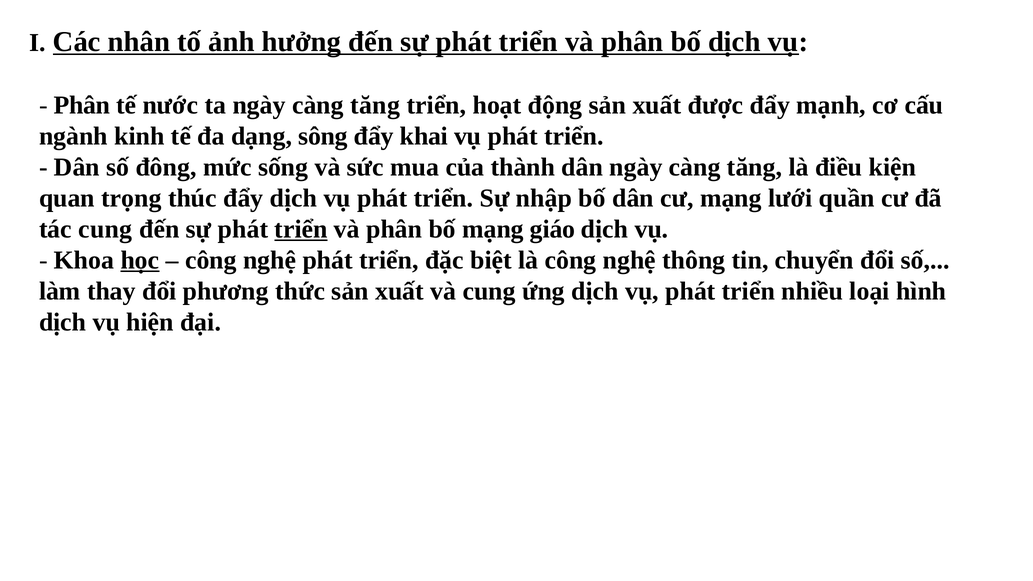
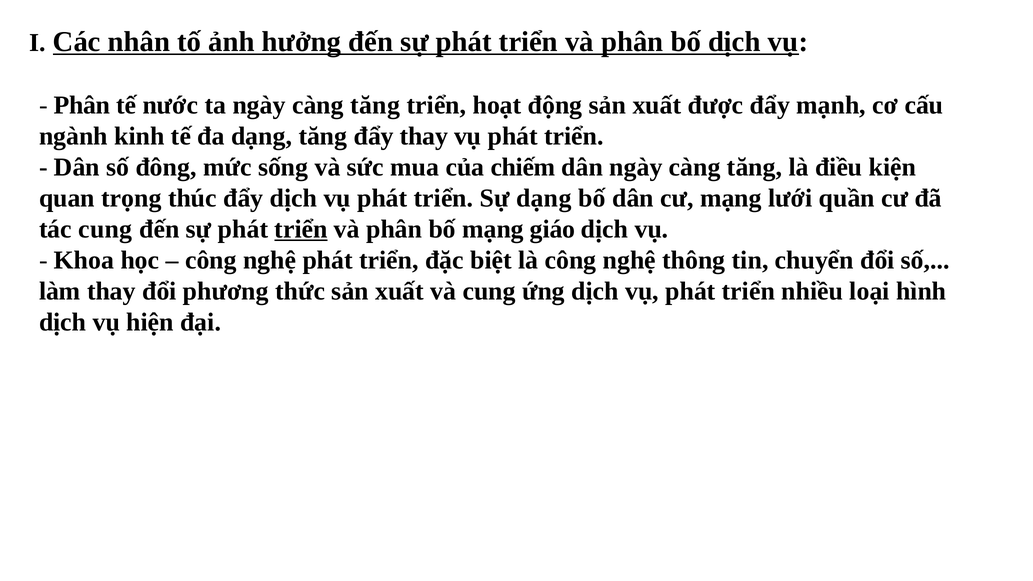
dạng sông: sông -> tăng
đẩy khai: khai -> thay
thành: thành -> chiếm
Sự nhập: nhập -> dạng
học underline: present -> none
